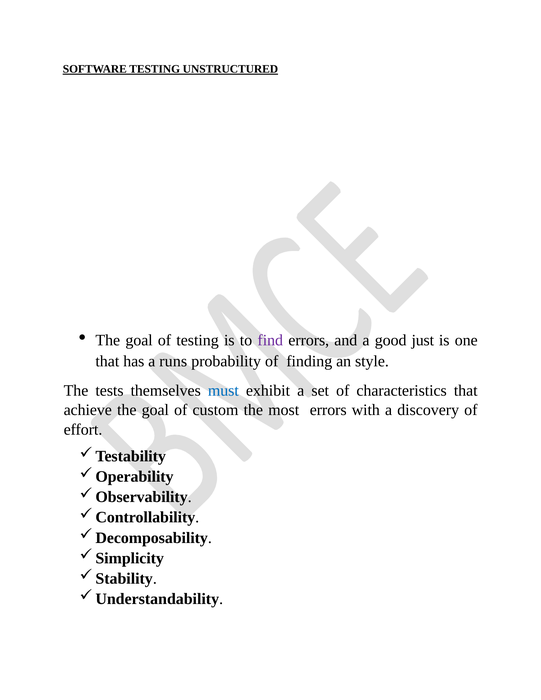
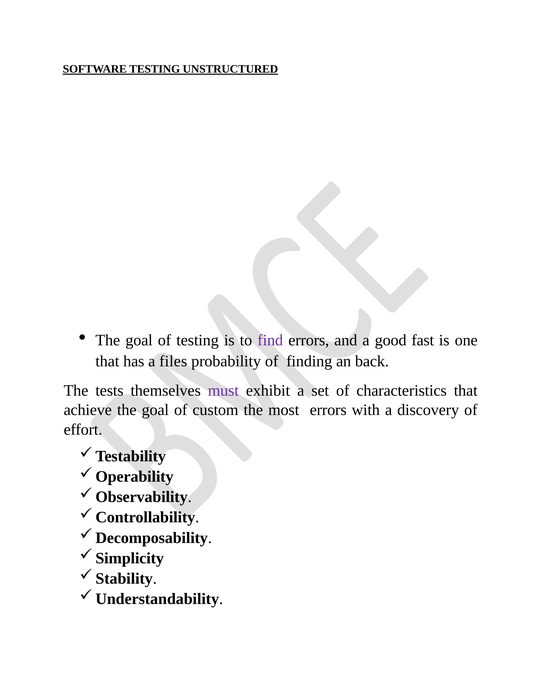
just: just -> fast
runs: runs -> files
style: style -> back
must colour: blue -> purple
